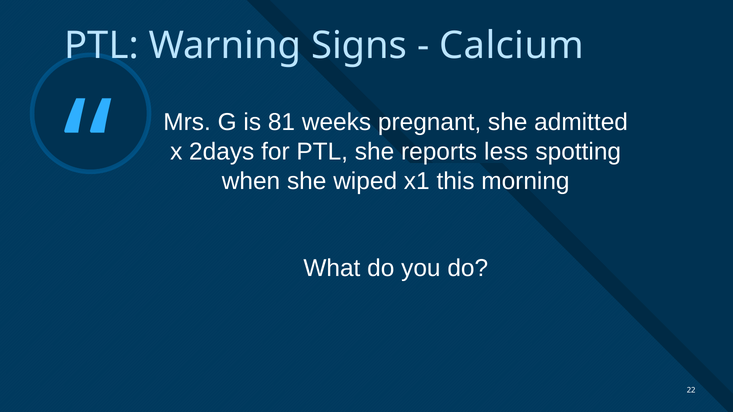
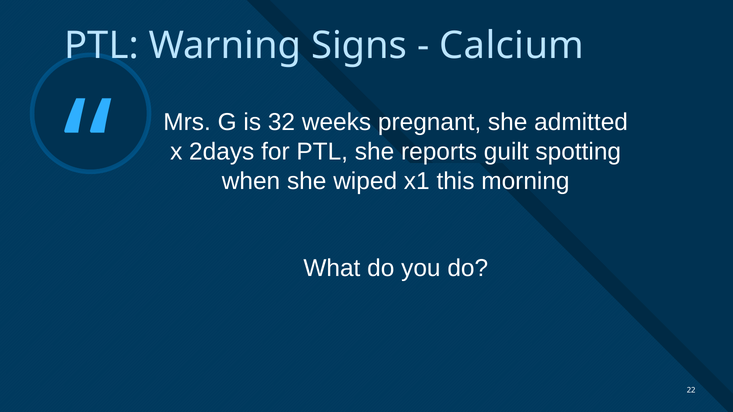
81: 81 -> 32
less: less -> guilt
